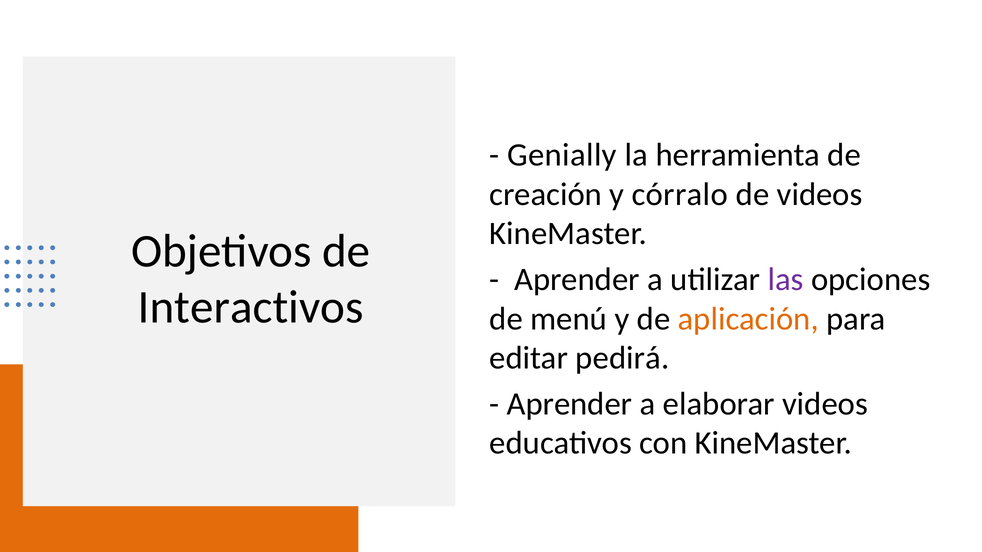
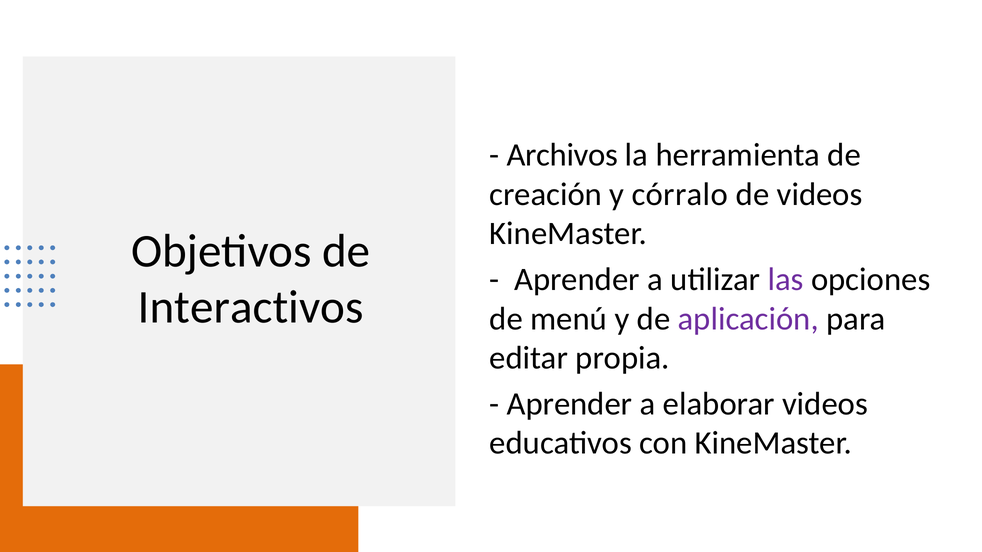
Genially: Genially -> Archivos
aplicación colour: orange -> purple
pedirá: pedirá -> propia
